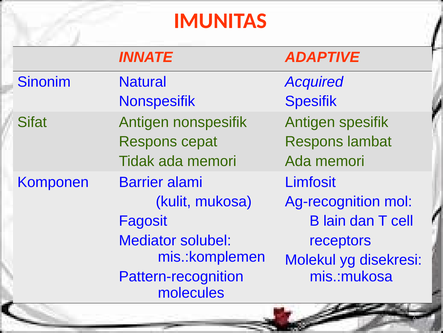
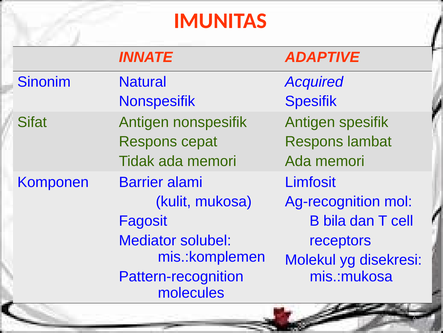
lain: lain -> bila
